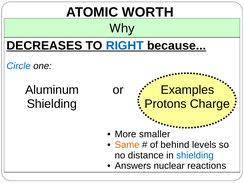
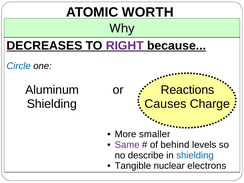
RIGHT colour: blue -> purple
Examples: Examples -> Reactions
Protons: Protons -> Causes
Same colour: orange -> purple
distance: distance -> describe
Answers: Answers -> Tangible
reactions: reactions -> electrons
